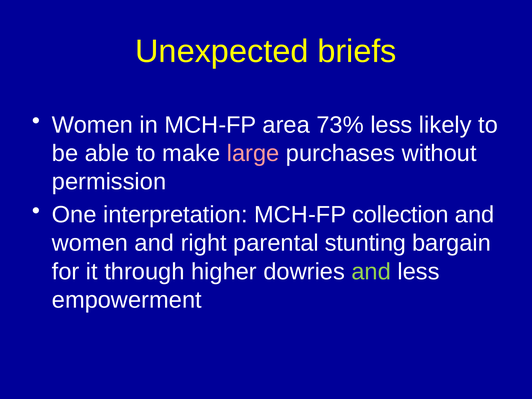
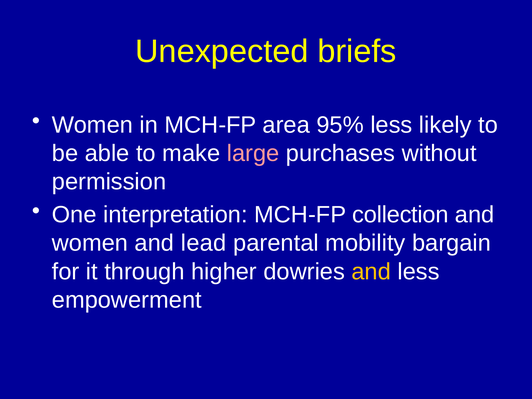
73%: 73% -> 95%
right: right -> lead
stunting: stunting -> mobility
and at (371, 272) colour: light green -> yellow
